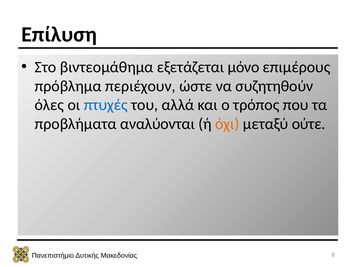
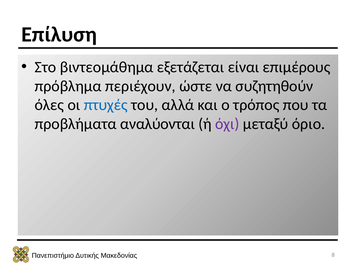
μόνο: μόνο -> είναι
όχι colour: orange -> purple
ούτε: ούτε -> όριο
